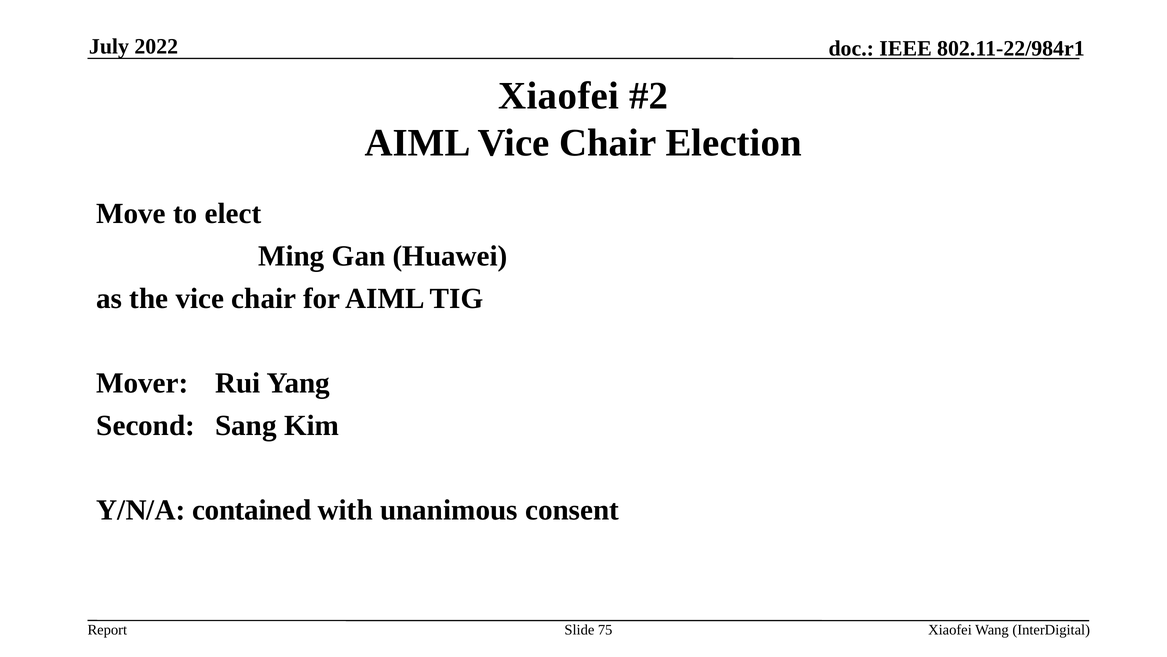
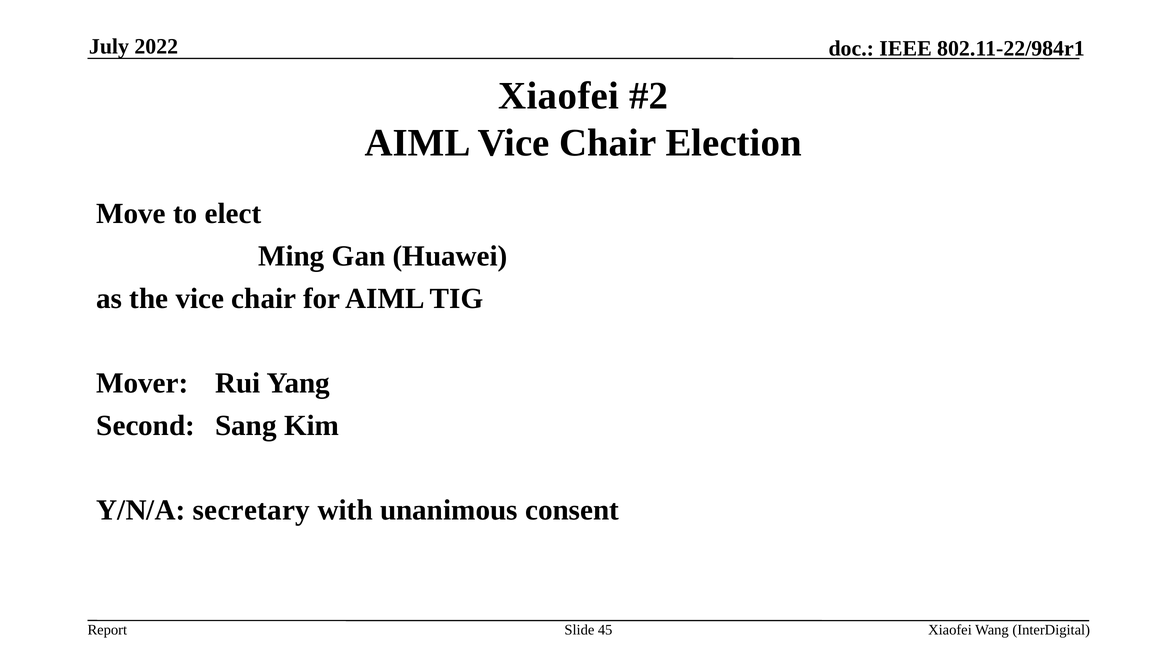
contained: contained -> secretary
75: 75 -> 45
